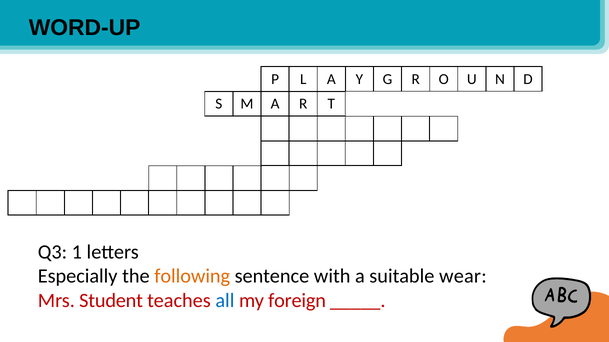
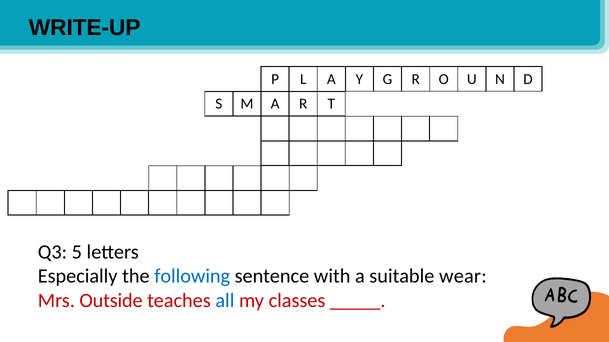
WORD-UP: WORD-UP -> WRITE-UP
1: 1 -> 5
following colour: orange -> blue
Student: Student -> Outside
foreign: foreign -> classes
